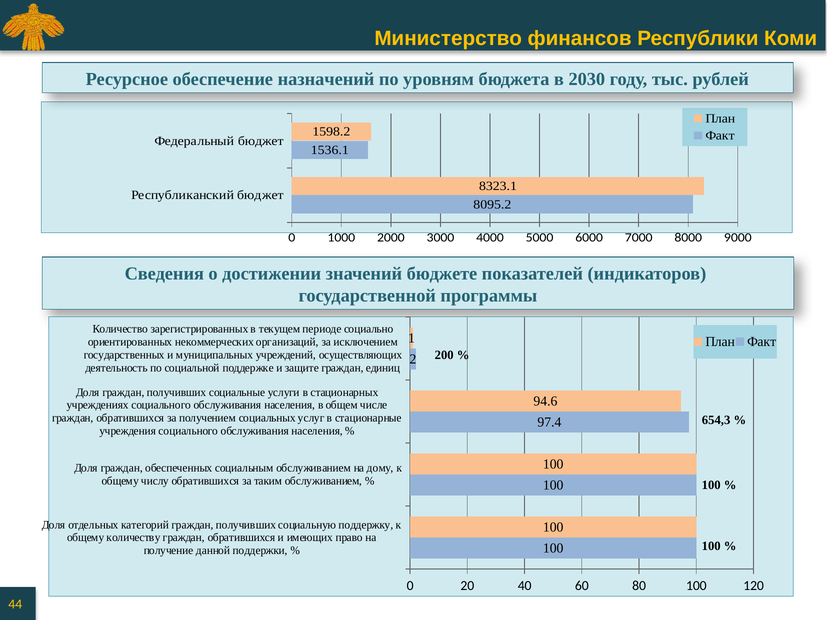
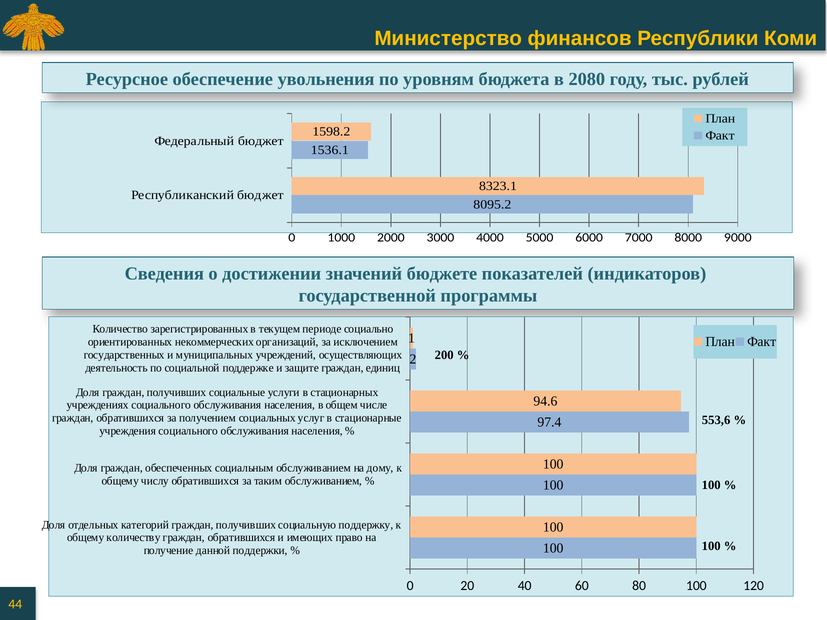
назначений: назначений -> увольнения
2030: 2030 -> 2080
654,3: 654,3 -> 553,6
